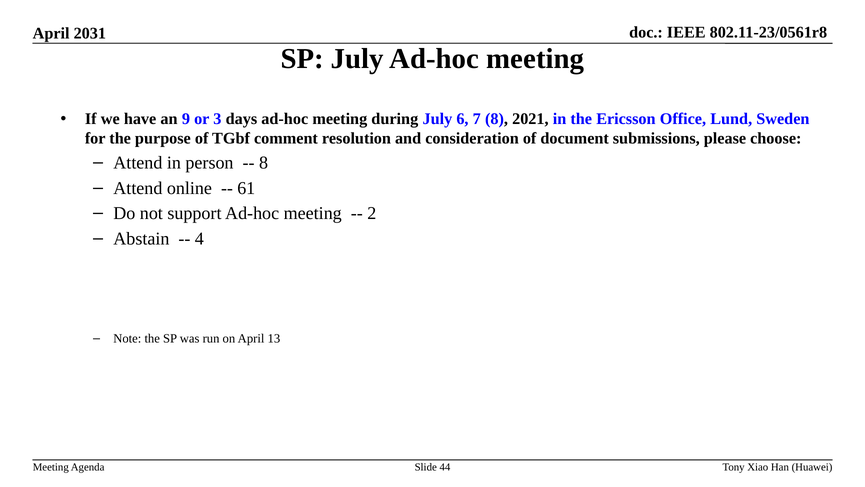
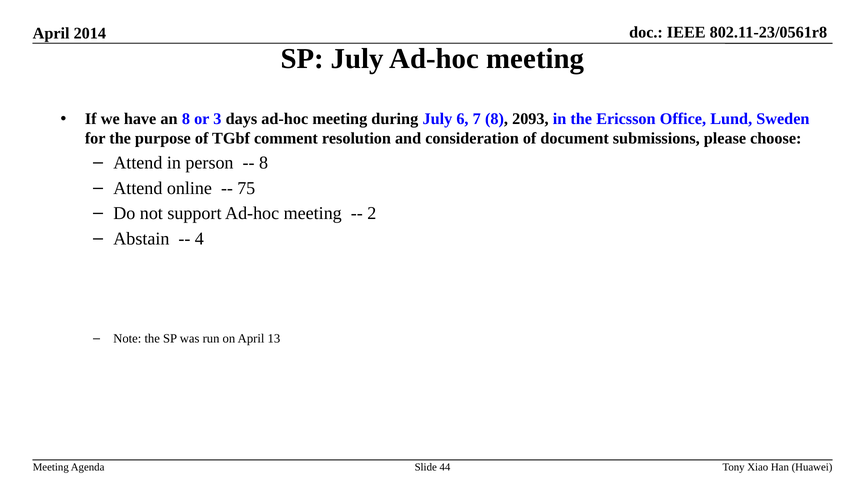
2031: 2031 -> 2014
an 9: 9 -> 8
2021: 2021 -> 2093
61: 61 -> 75
